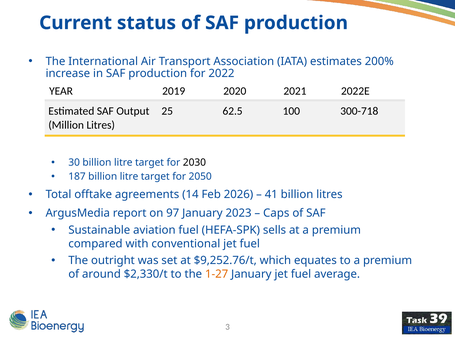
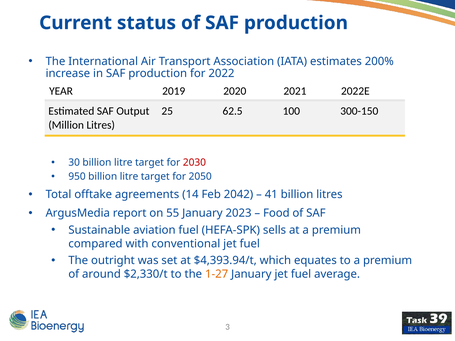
300-718: 300-718 -> 300-150
2030 colour: black -> red
187: 187 -> 950
2026: 2026 -> 2042
97: 97 -> 55
Caps: Caps -> Food
$9,252.76/t: $9,252.76/t -> $4,393.94/t
